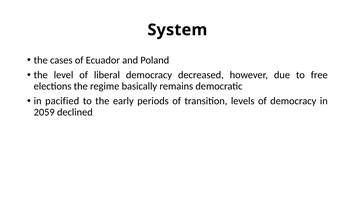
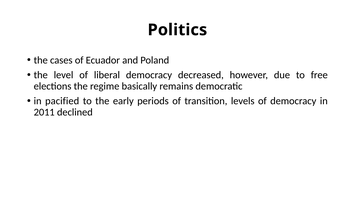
System: System -> Politics
2059: 2059 -> 2011
